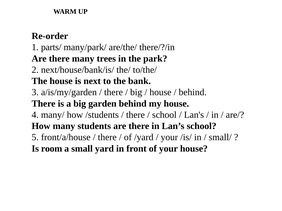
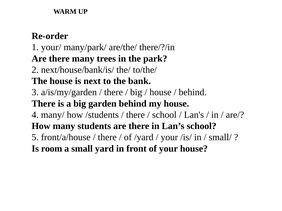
parts/: parts/ -> your/
